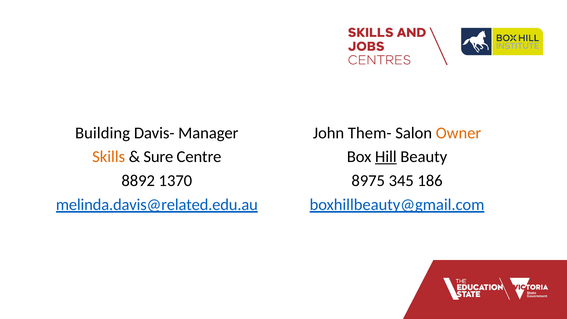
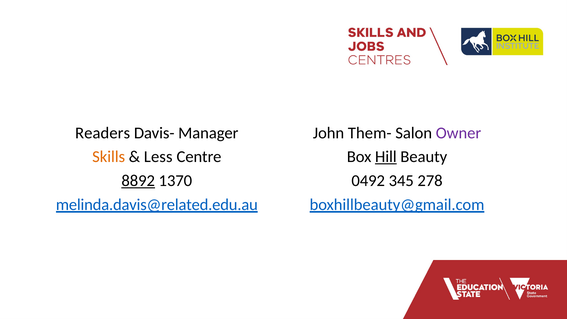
Building: Building -> Readers
Owner colour: orange -> purple
Sure: Sure -> Less
8892 underline: none -> present
8975: 8975 -> 0492
186: 186 -> 278
